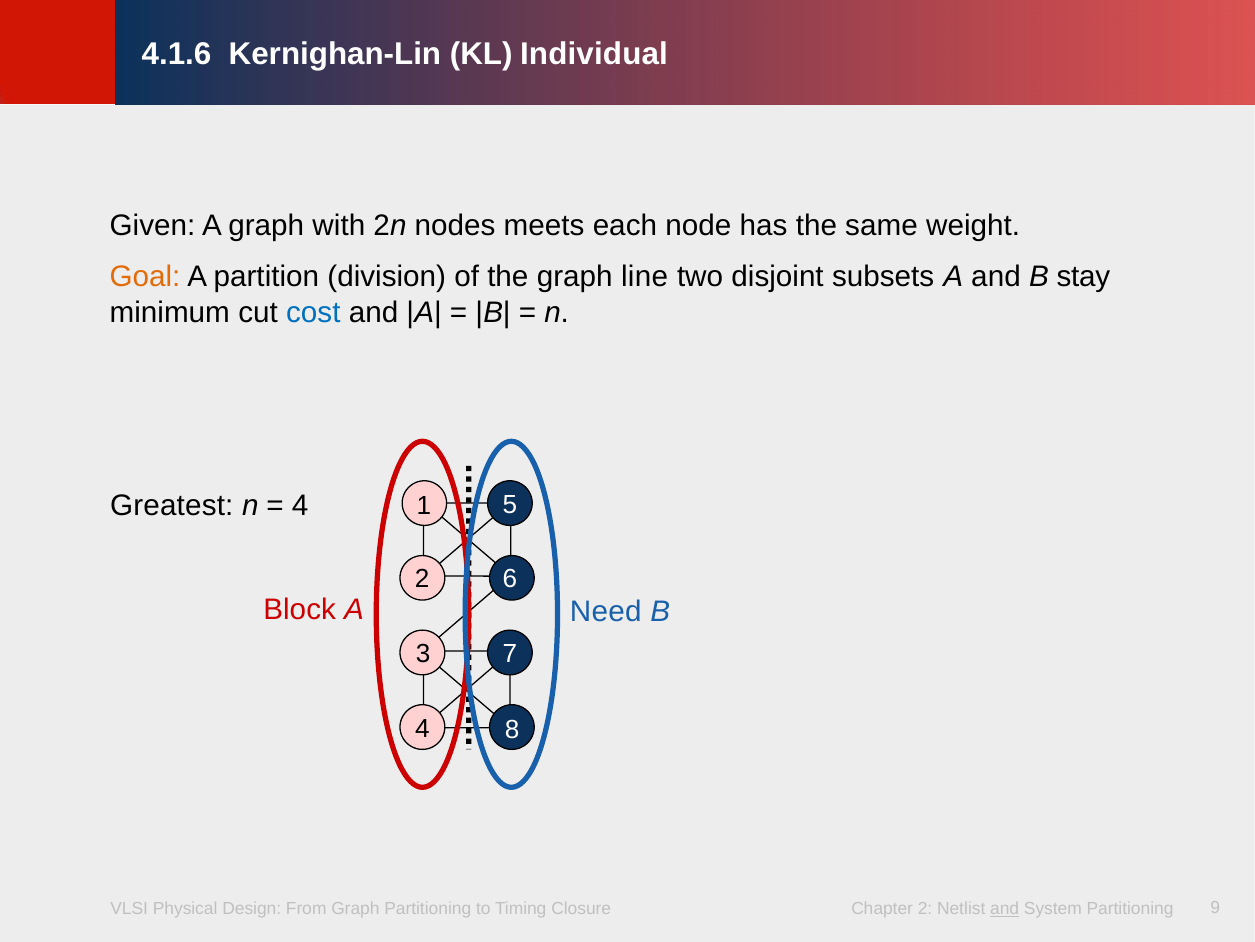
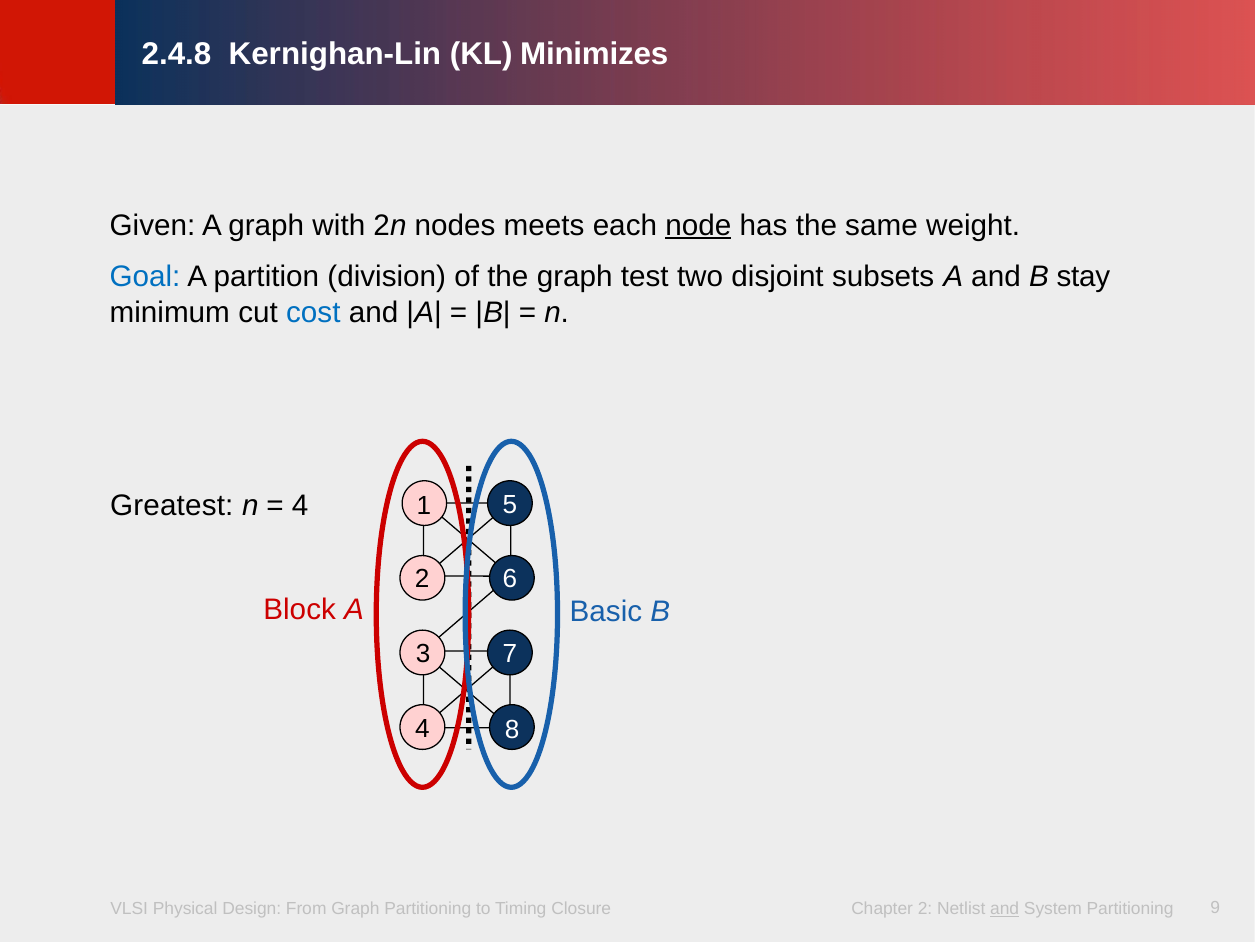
4.1.6: 4.1.6 -> 2.4.8
Individual: Individual -> Minimizes
node underline: none -> present
Goal colour: orange -> blue
line: line -> test
Need: Need -> Basic
